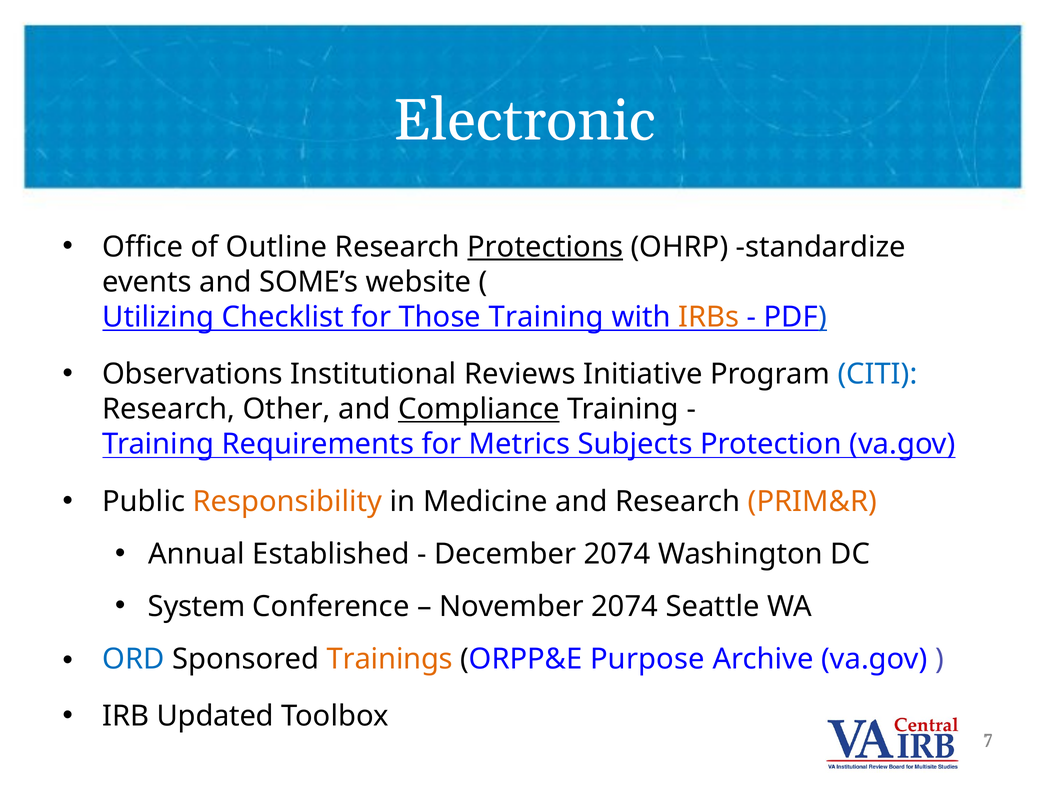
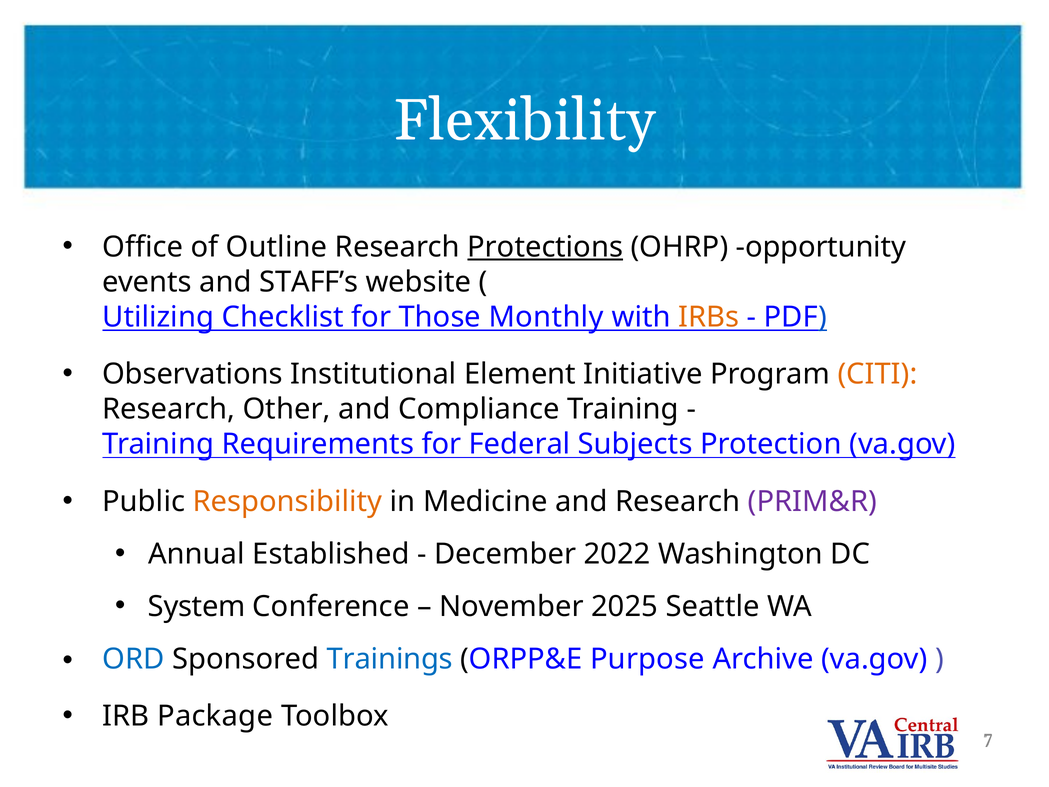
Electronic: Electronic -> Flexibility
standardize: standardize -> opportunity
SOME’s: SOME’s -> STAFF’s
Those Training: Training -> Monthly
Reviews: Reviews -> Element
CITI colour: blue -> orange
Compliance underline: present -> none
Metrics: Metrics -> Federal
PRIM&R colour: orange -> purple
December 2074: 2074 -> 2022
November 2074: 2074 -> 2025
Trainings colour: orange -> blue
Updated: Updated -> Package
